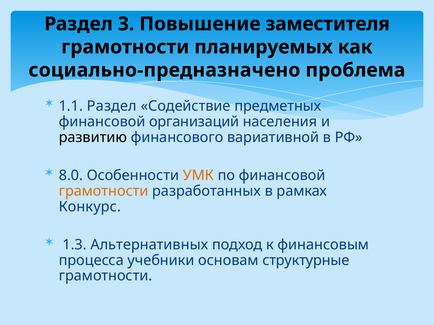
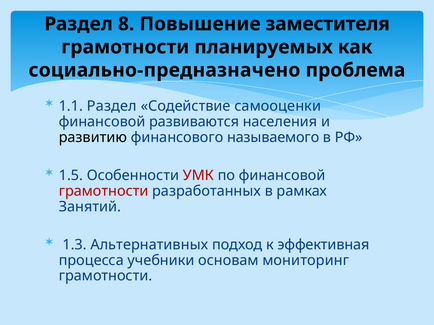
3: 3 -> 8
предметных: предметных -> самооценки
организаций: организаций -> развиваются
вариативной: вариативной -> называемого
8.0: 8.0 -> 1.5
УМК colour: orange -> red
грамотности at (104, 191) colour: orange -> red
Конкурс: Конкурс -> Занятий
финансовым: финансовым -> эффективная
структурные: структурные -> мониторинг
